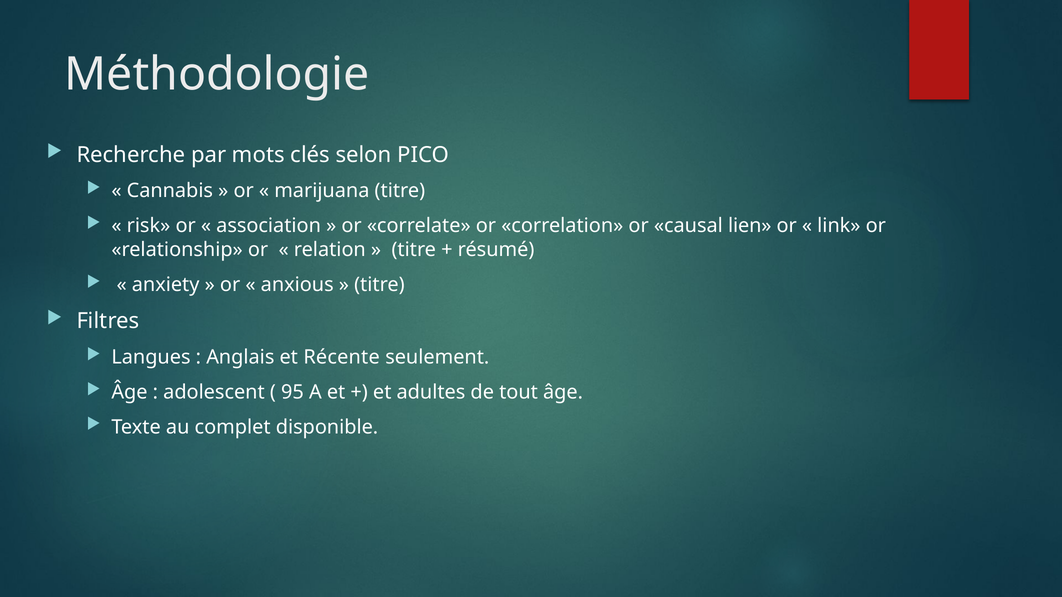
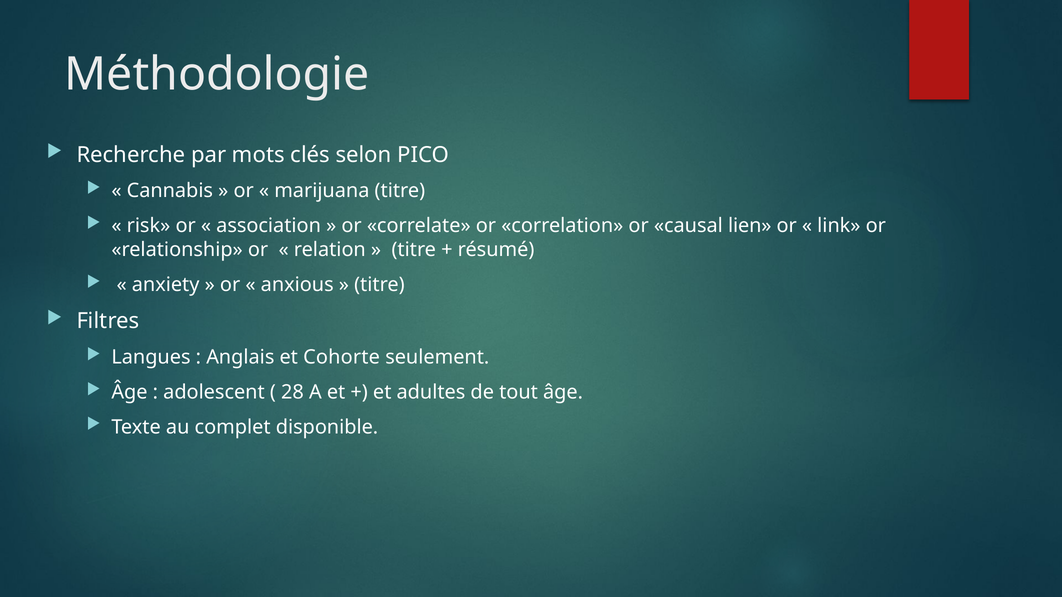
Récente: Récente -> Cohorte
95: 95 -> 28
